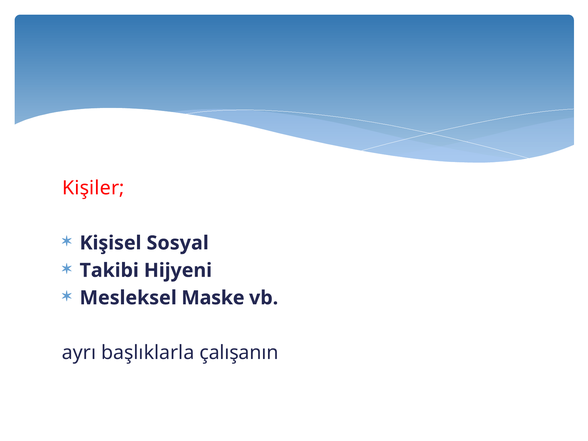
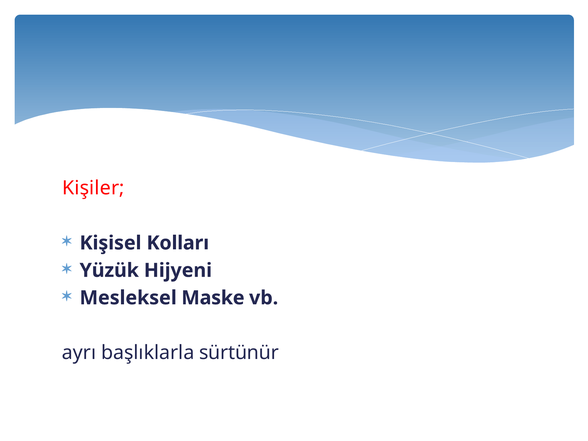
Sosyal: Sosyal -> Kolları
Takibi: Takibi -> Yüzük
çalışanın: çalışanın -> sürtünür
